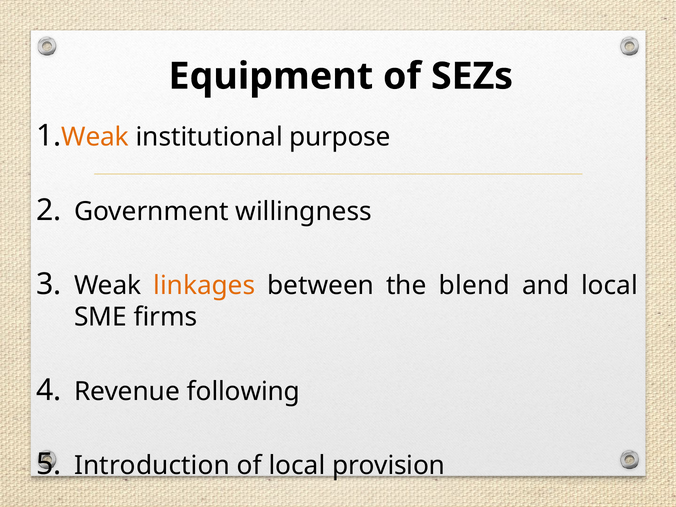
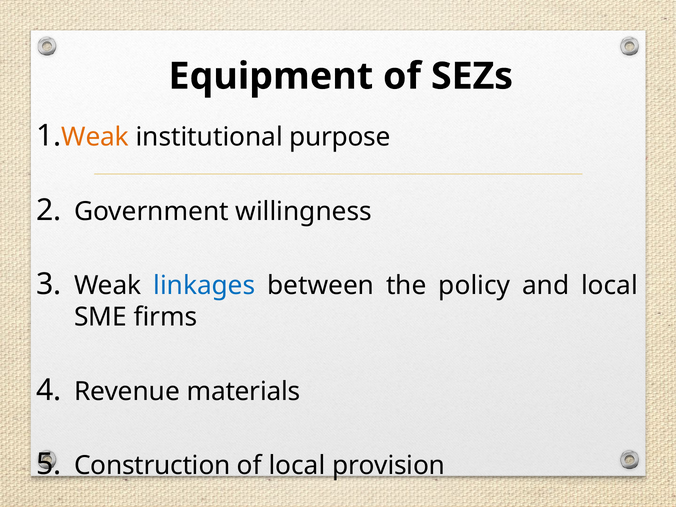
linkages colour: orange -> blue
blend: blend -> policy
following: following -> materials
Introduction: Introduction -> Construction
